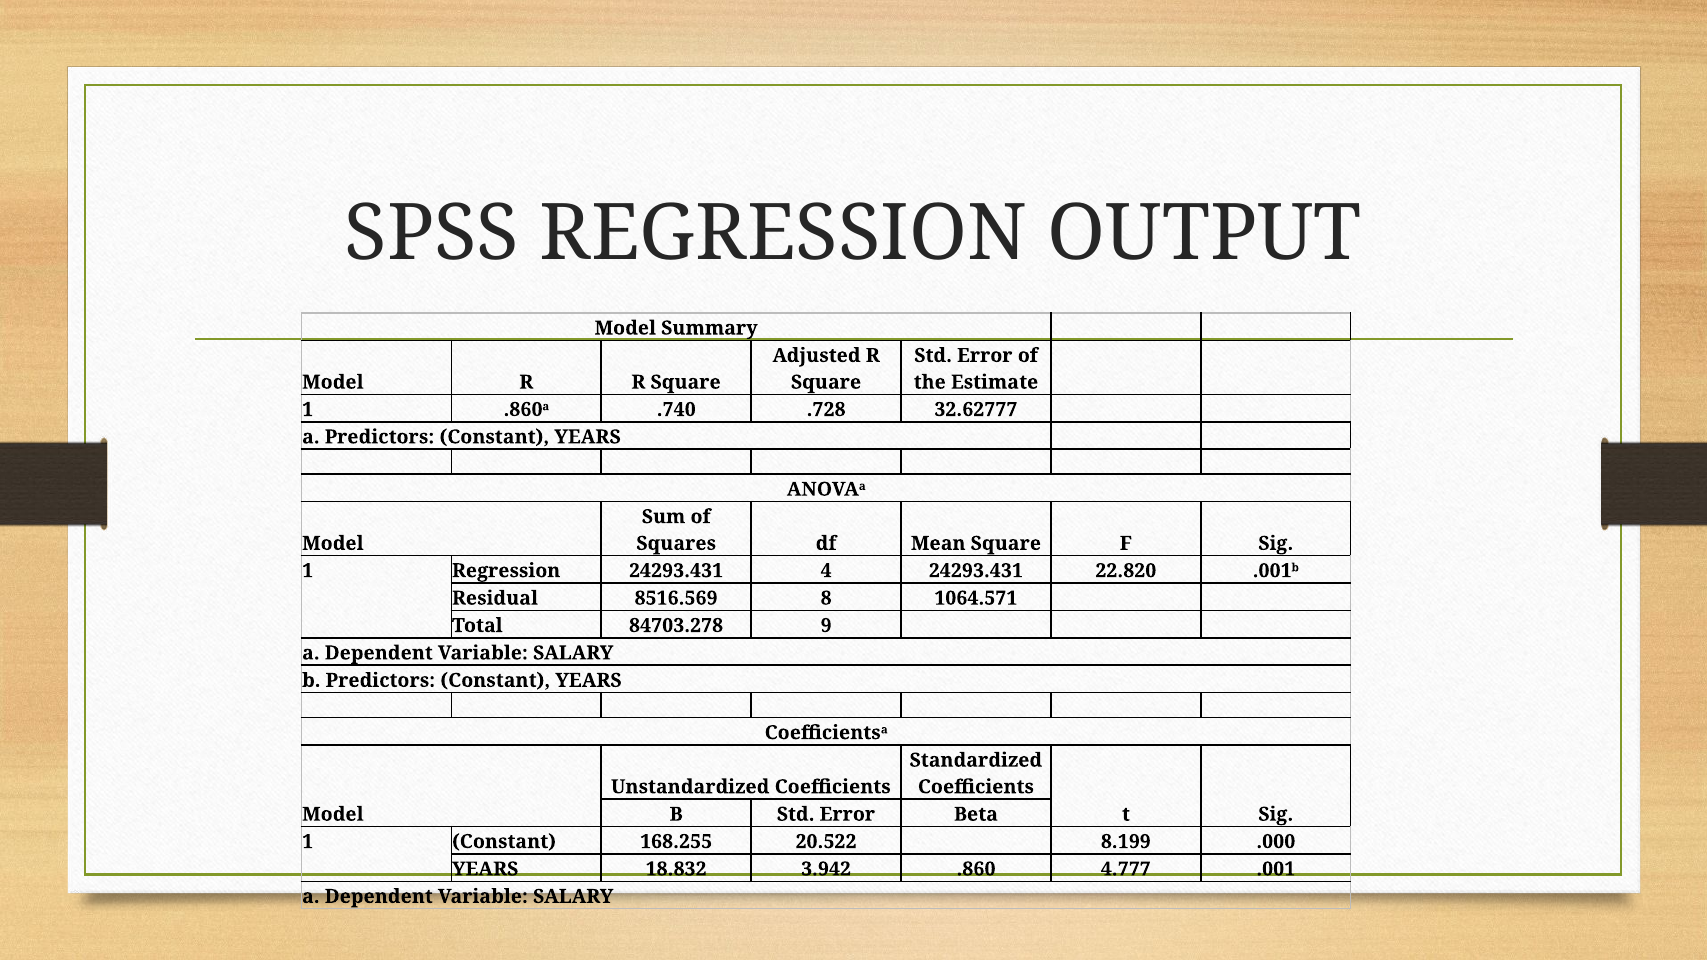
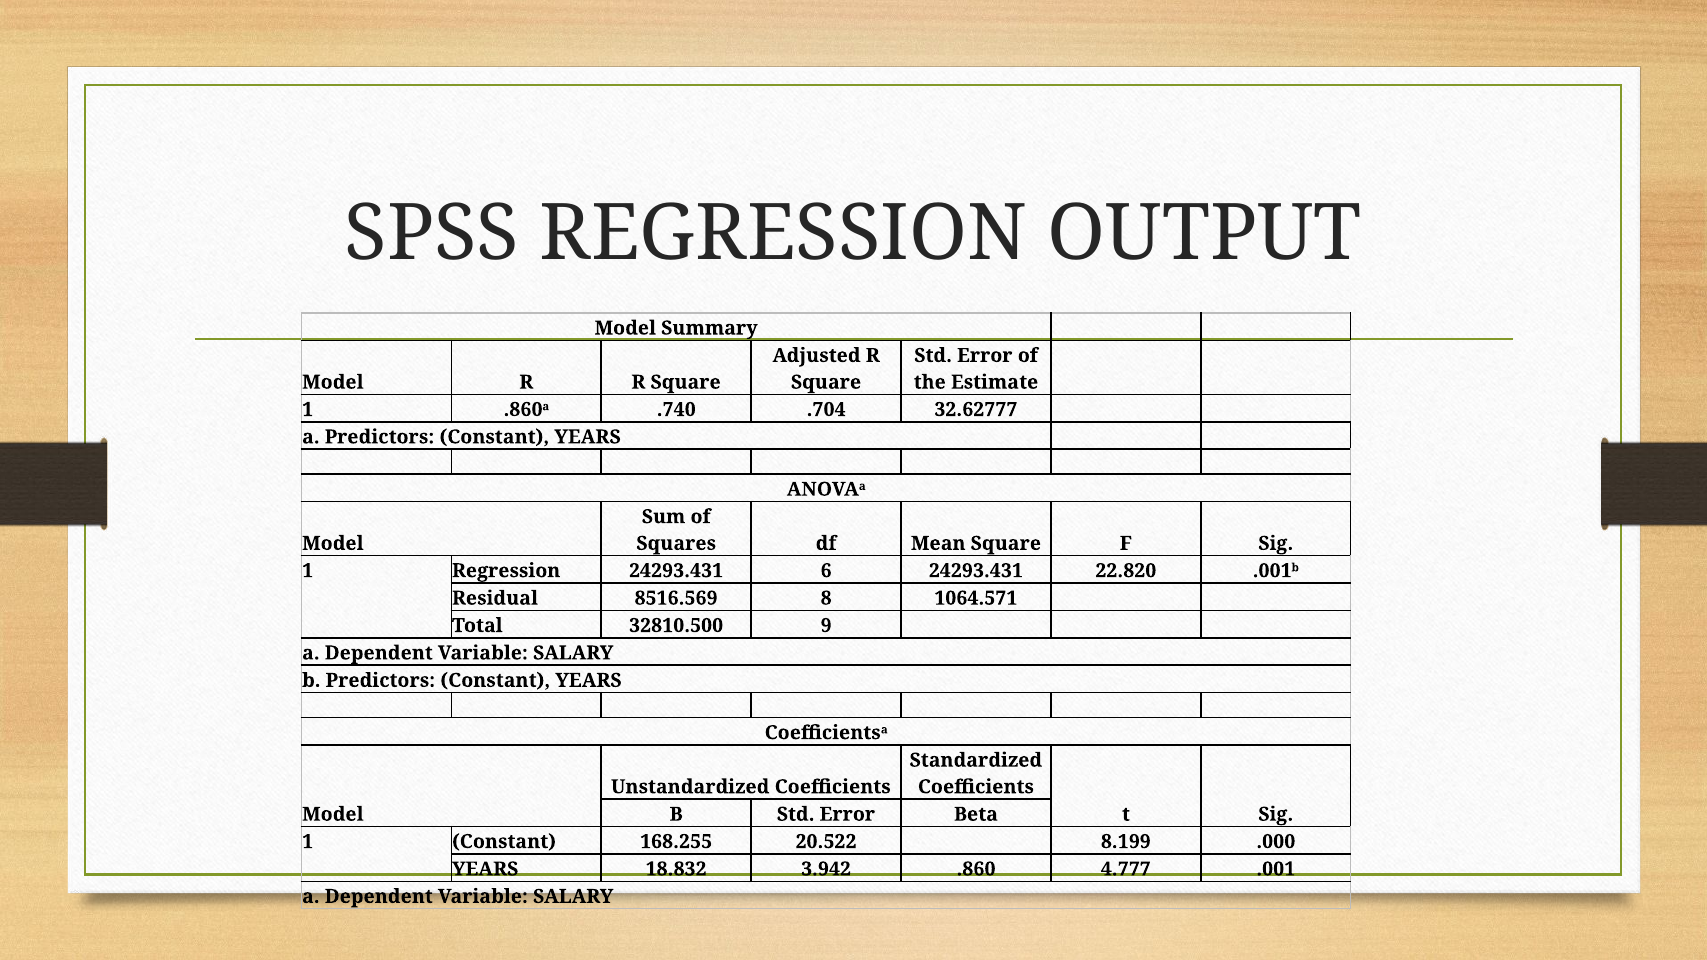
.728: .728 -> .704
4: 4 -> 6
84703.278: 84703.278 -> 32810.500
